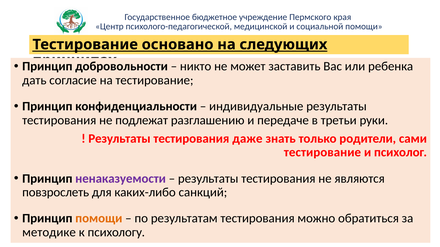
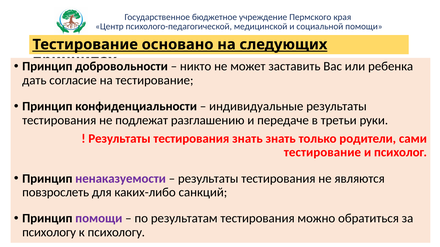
тестирования даже: даже -> знать
помощи at (99, 219) colour: orange -> purple
методике at (49, 233): методике -> психологу
